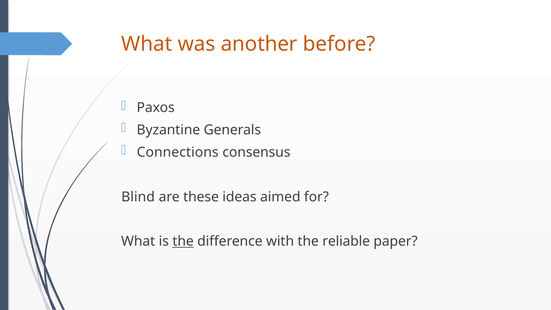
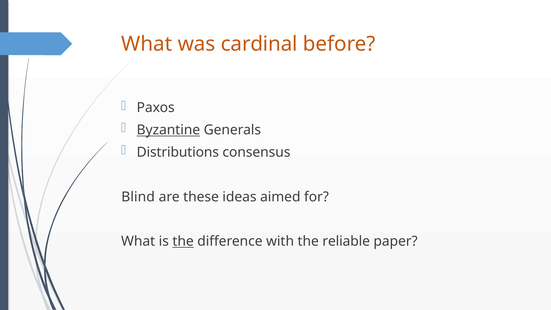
another: another -> cardinal
Byzantine underline: none -> present
Connections: Connections -> Distributions
